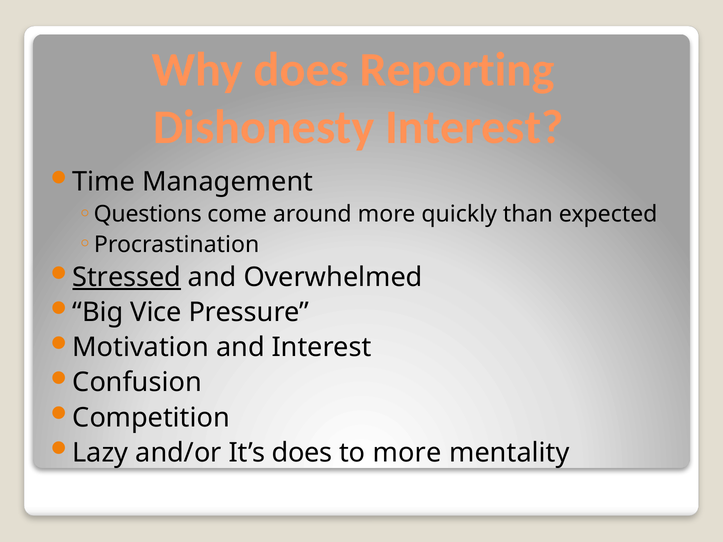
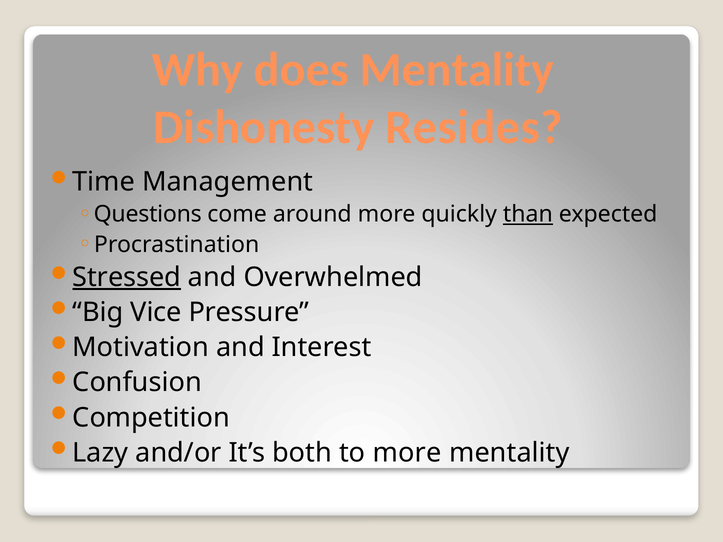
does Reporting: Reporting -> Mentality
Dishonesty Interest: Interest -> Resides
than underline: none -> present
It’s does: does -> both
